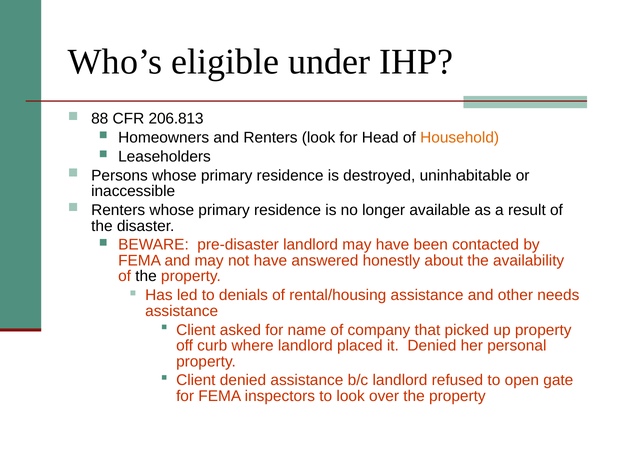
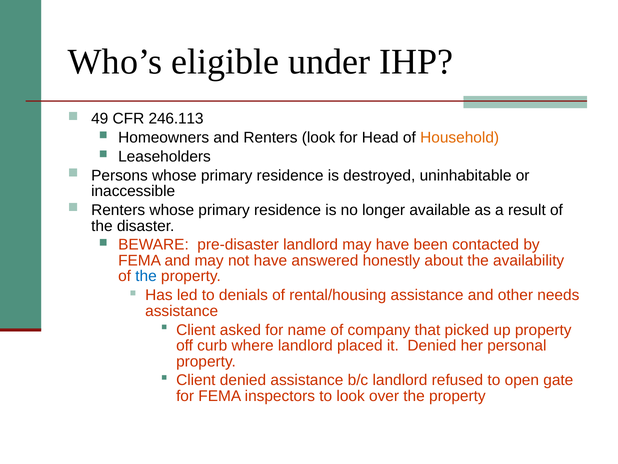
88: 88 -> 49
206.813: 206.813 -> 246.113
the at (146, 276) colour: black -> blue
